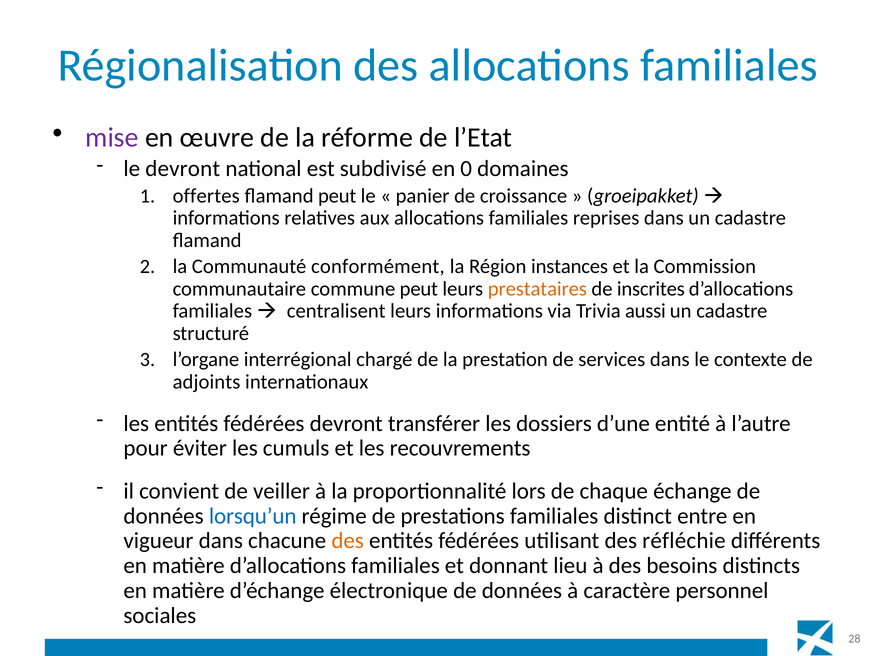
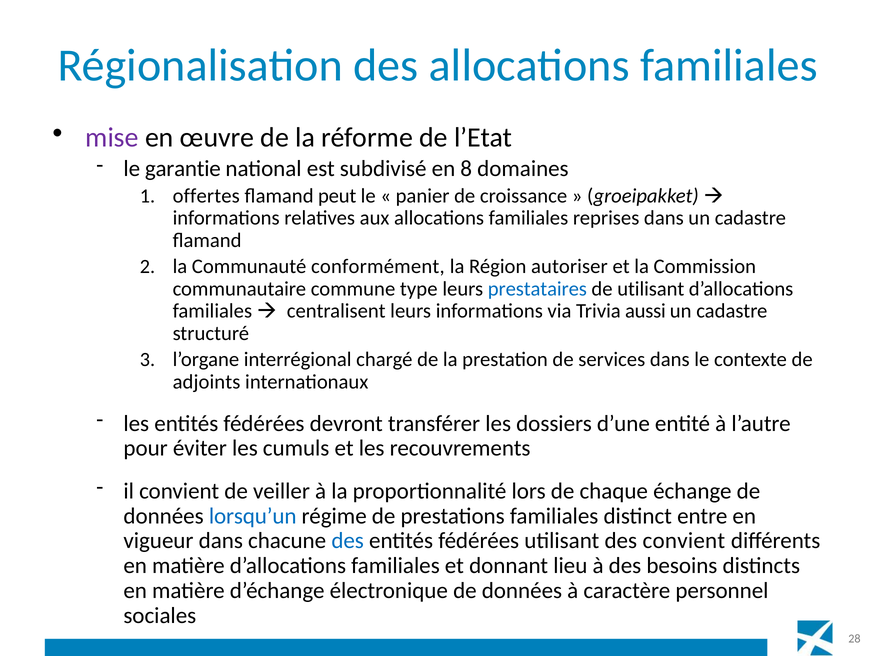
le devront: devront -> garantie
0: 0 -> 8
instances: instances -> autoriser
commune peut: peut -> type
prestataires colour: orange -> blue
de inscrites: inscrites -> utilisant
des at (348, 540) colour: orange -> blue
des réfléchie: réfléchie -> convient
